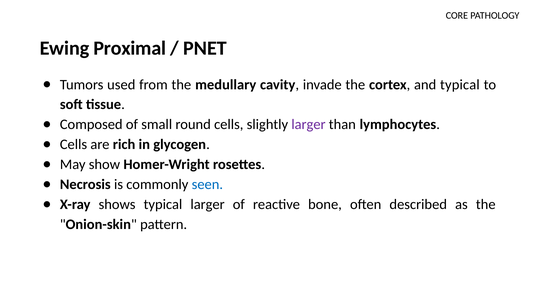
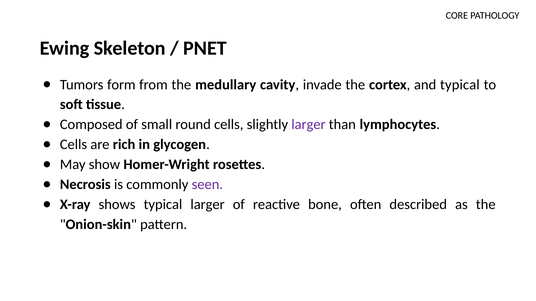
Proximal: Proximal -> Skeleton
used: used -> form
seen colour: blue -> purple
